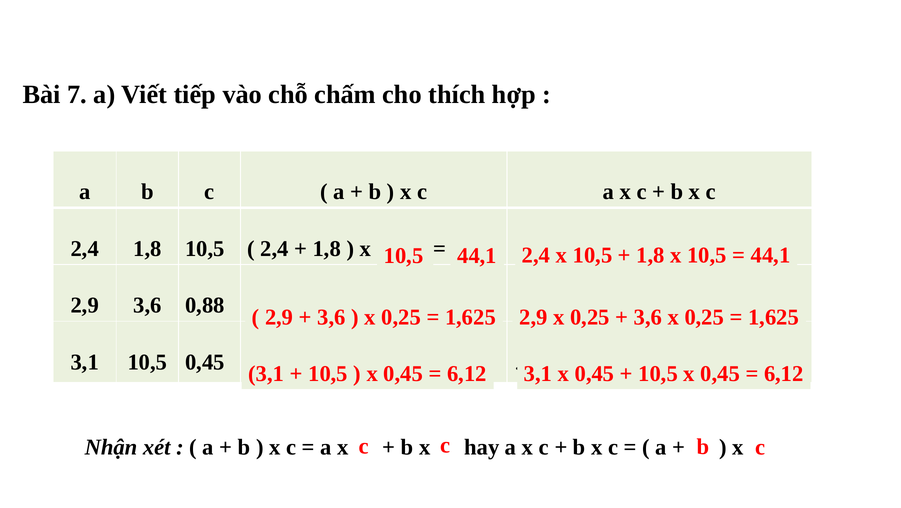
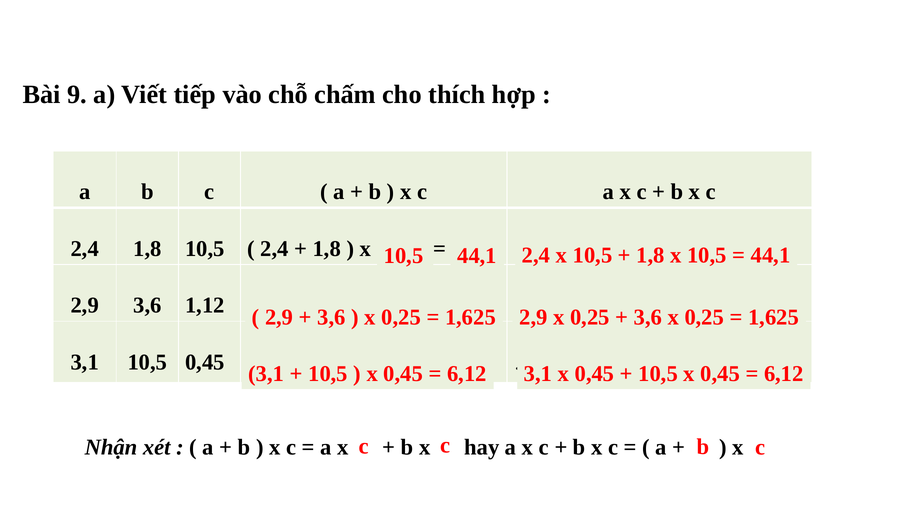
7: 7 -> 9
0,88: 0,88 -> 1,12
